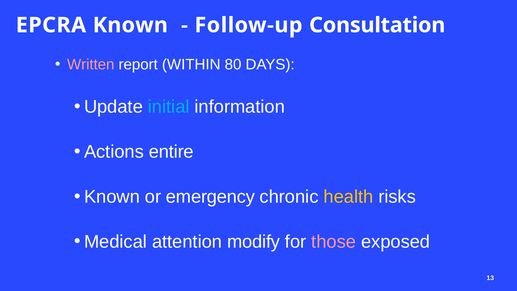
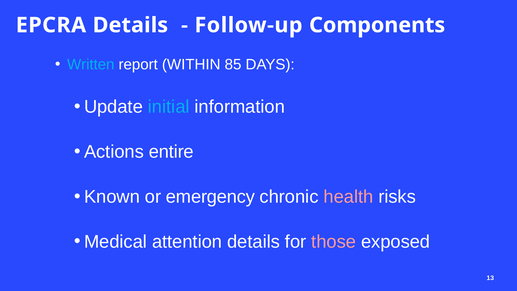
EPCRA Known: Known -> Details
Consultation: Consultation -> Components
Written colour: pink -> light blue
80: 80 -> 85
health colour: yellow -> pink
attention modify: modify -> details
